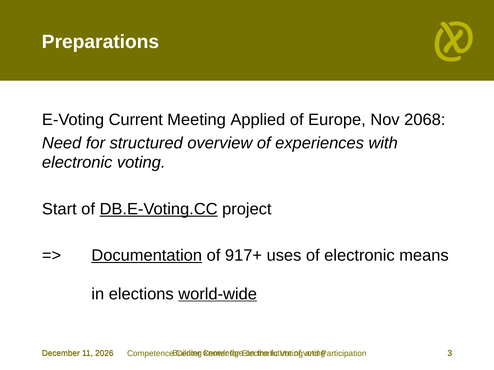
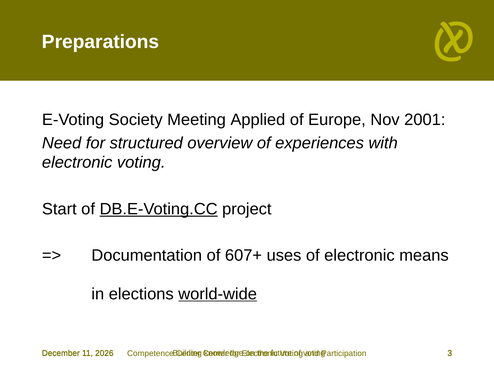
Current: Current -> Society
2068: 2068 -> 2001
Documentation underline: present -> none
917+: 917+ -> 607+
